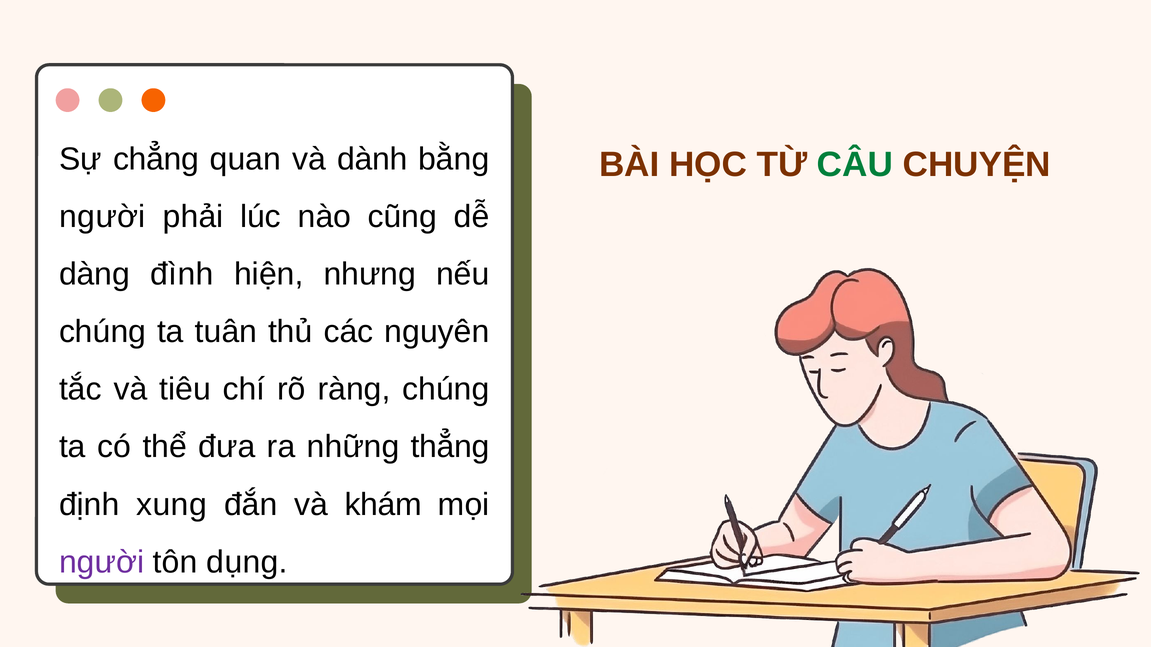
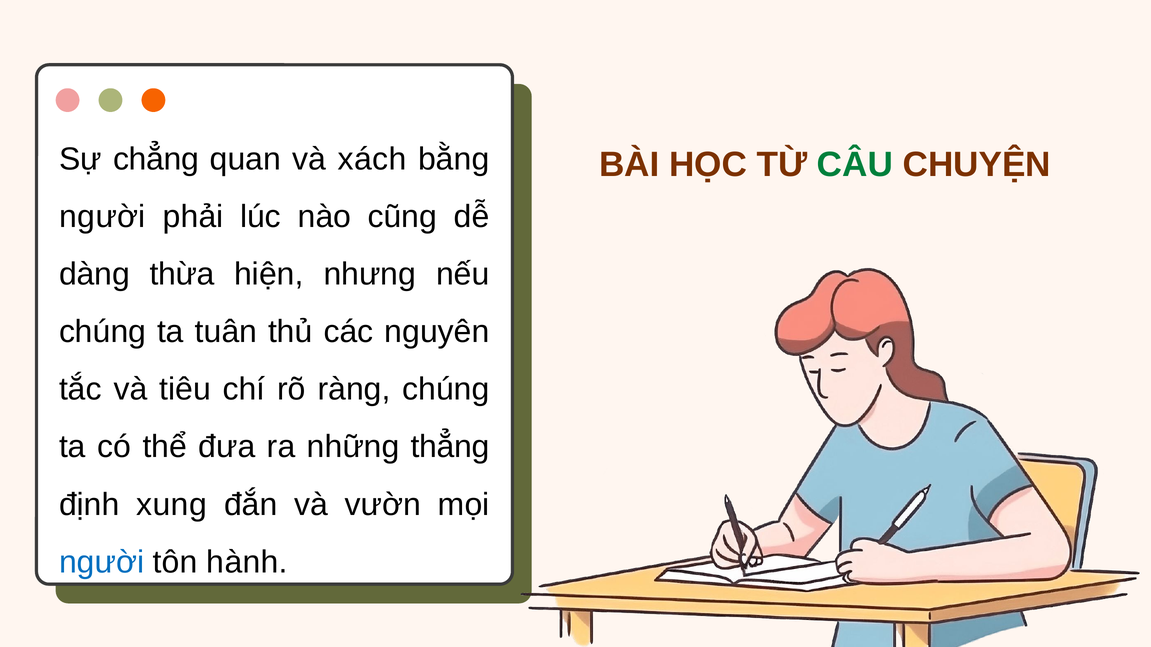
dành: dành -> xách
đình: đình -> thừa
khám: khám -> vườn
người at (102, 562) colour: purple -> blue
dụng: dụng -> hành
